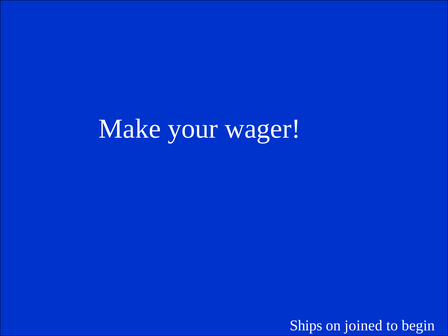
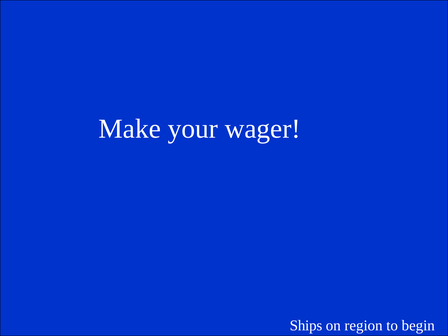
joined: joined -> region
